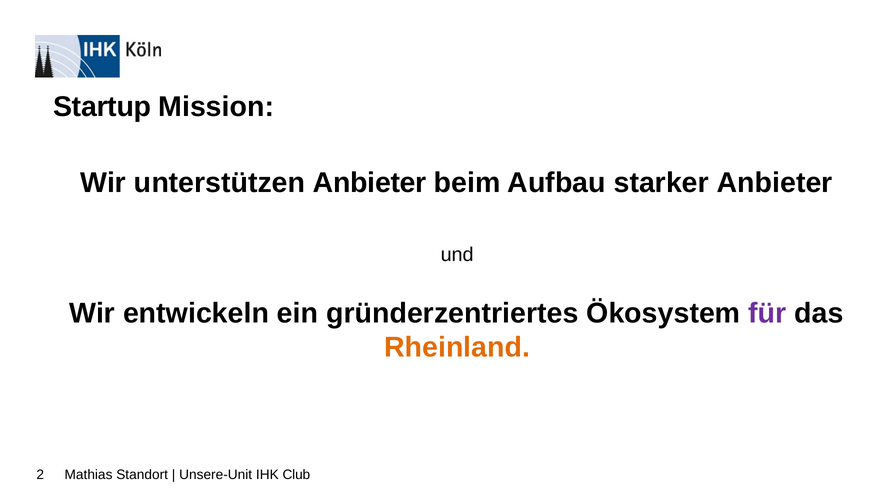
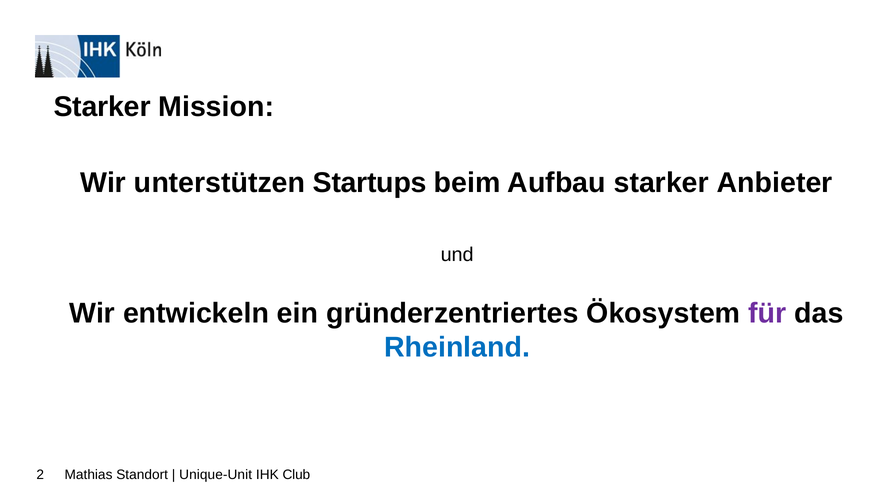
Startup at (102, 107): Startup -> Starker
unterstützen Anbieter: Anbieter -> Startups
Rheinland colour: orange -> blue
Unsere-Unit: Unsere-Unit -> Unique-Unit
